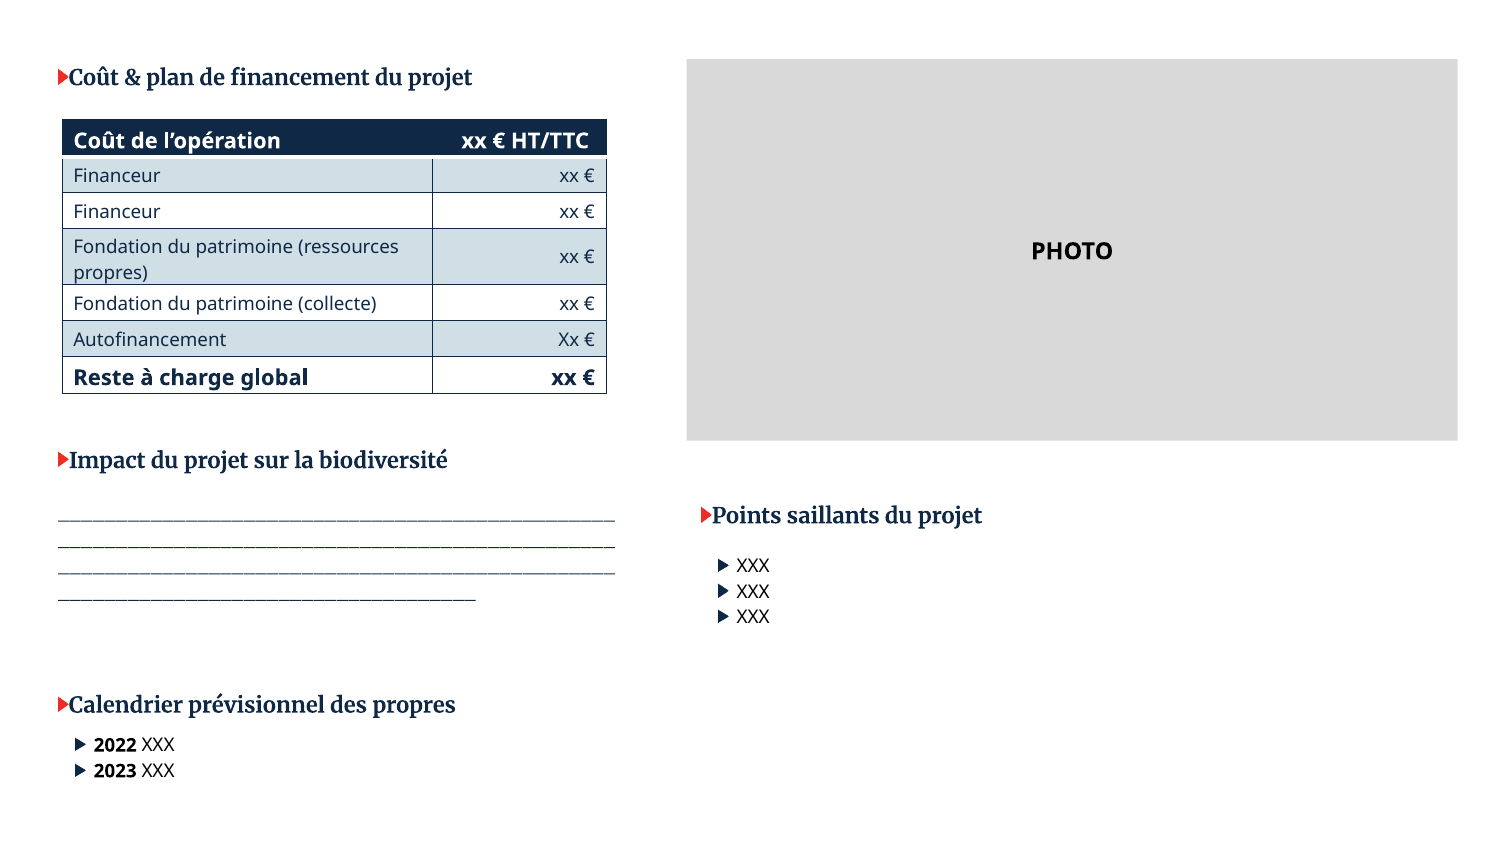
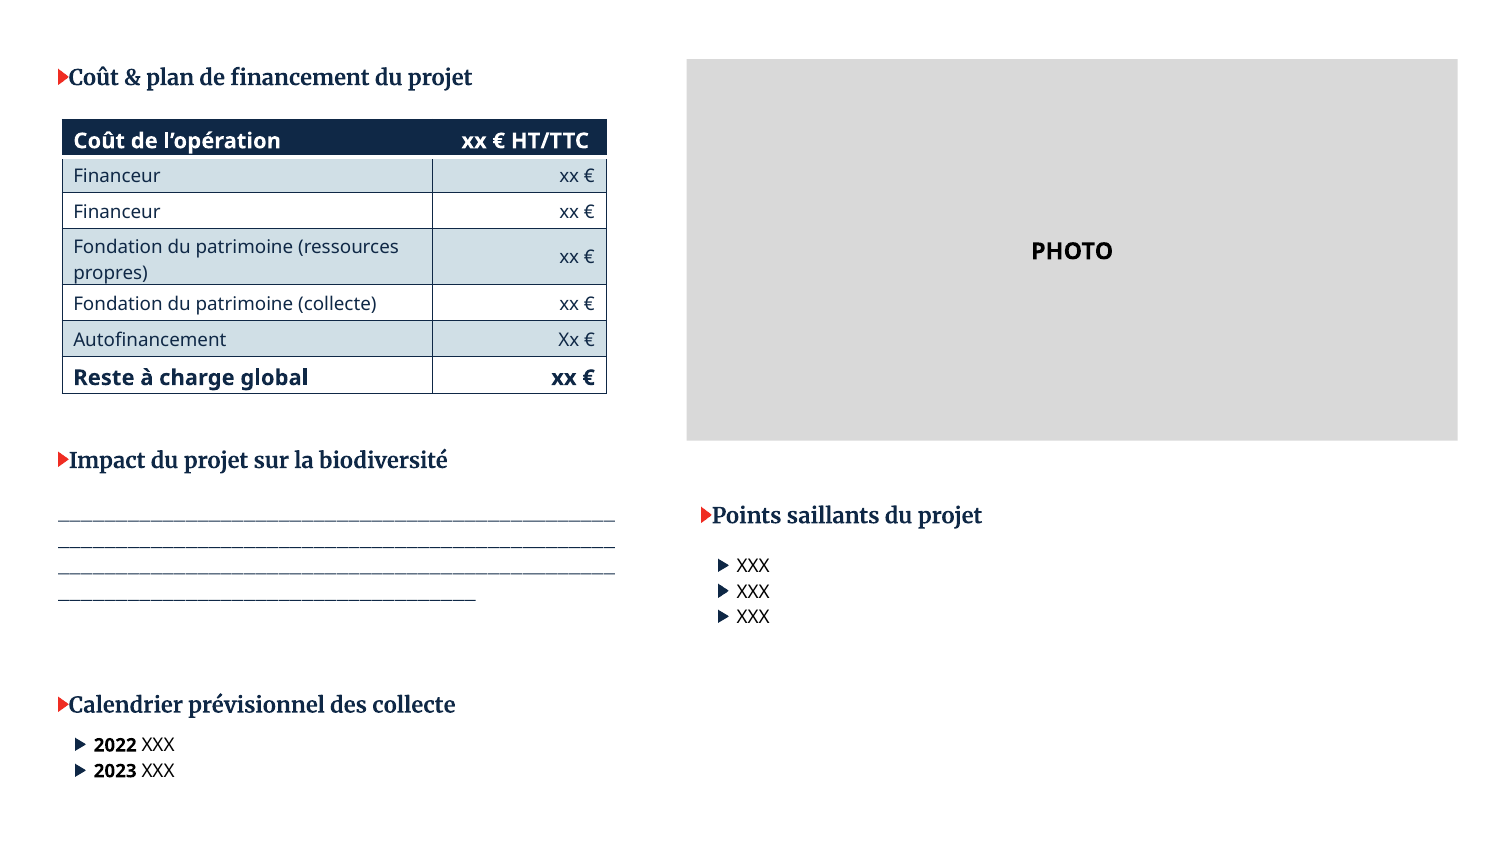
des propres: propres -> collecte
